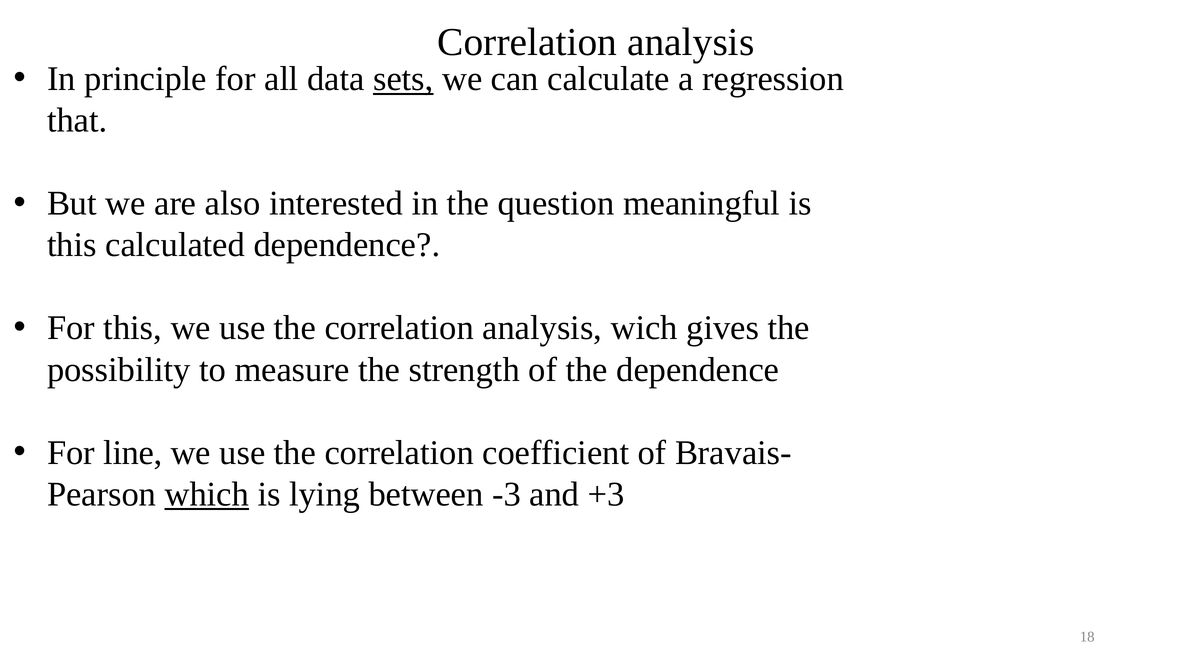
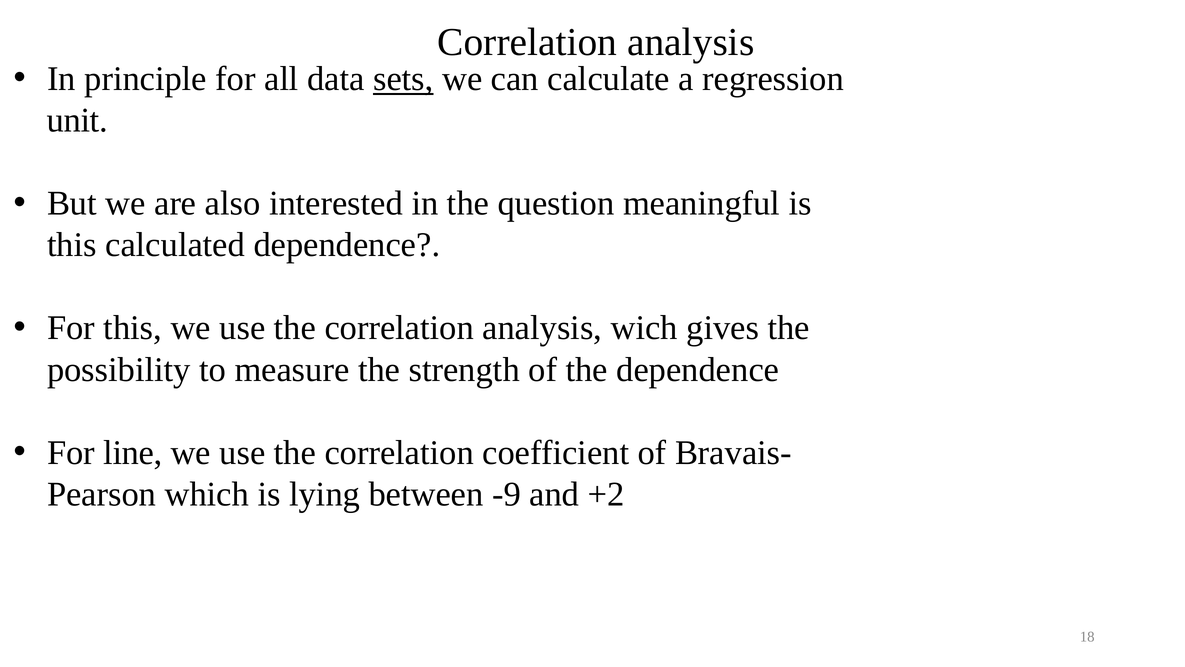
that: that -> unit
which underline: present -> none
-3: -3 -> -9
+3: +3 -> +2
